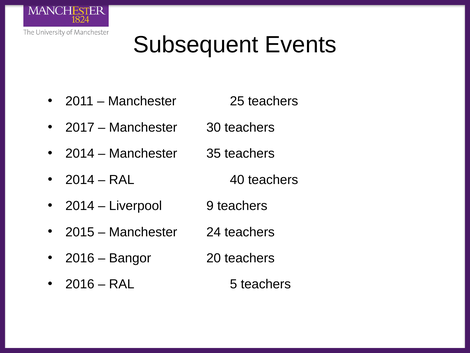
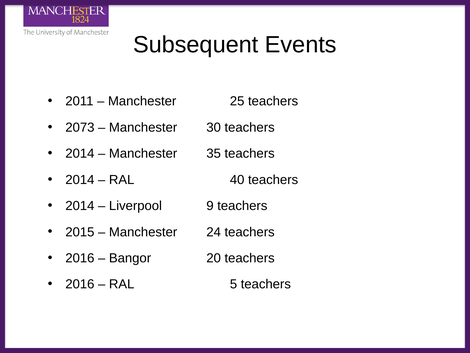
2017: 2017 -> 2073
